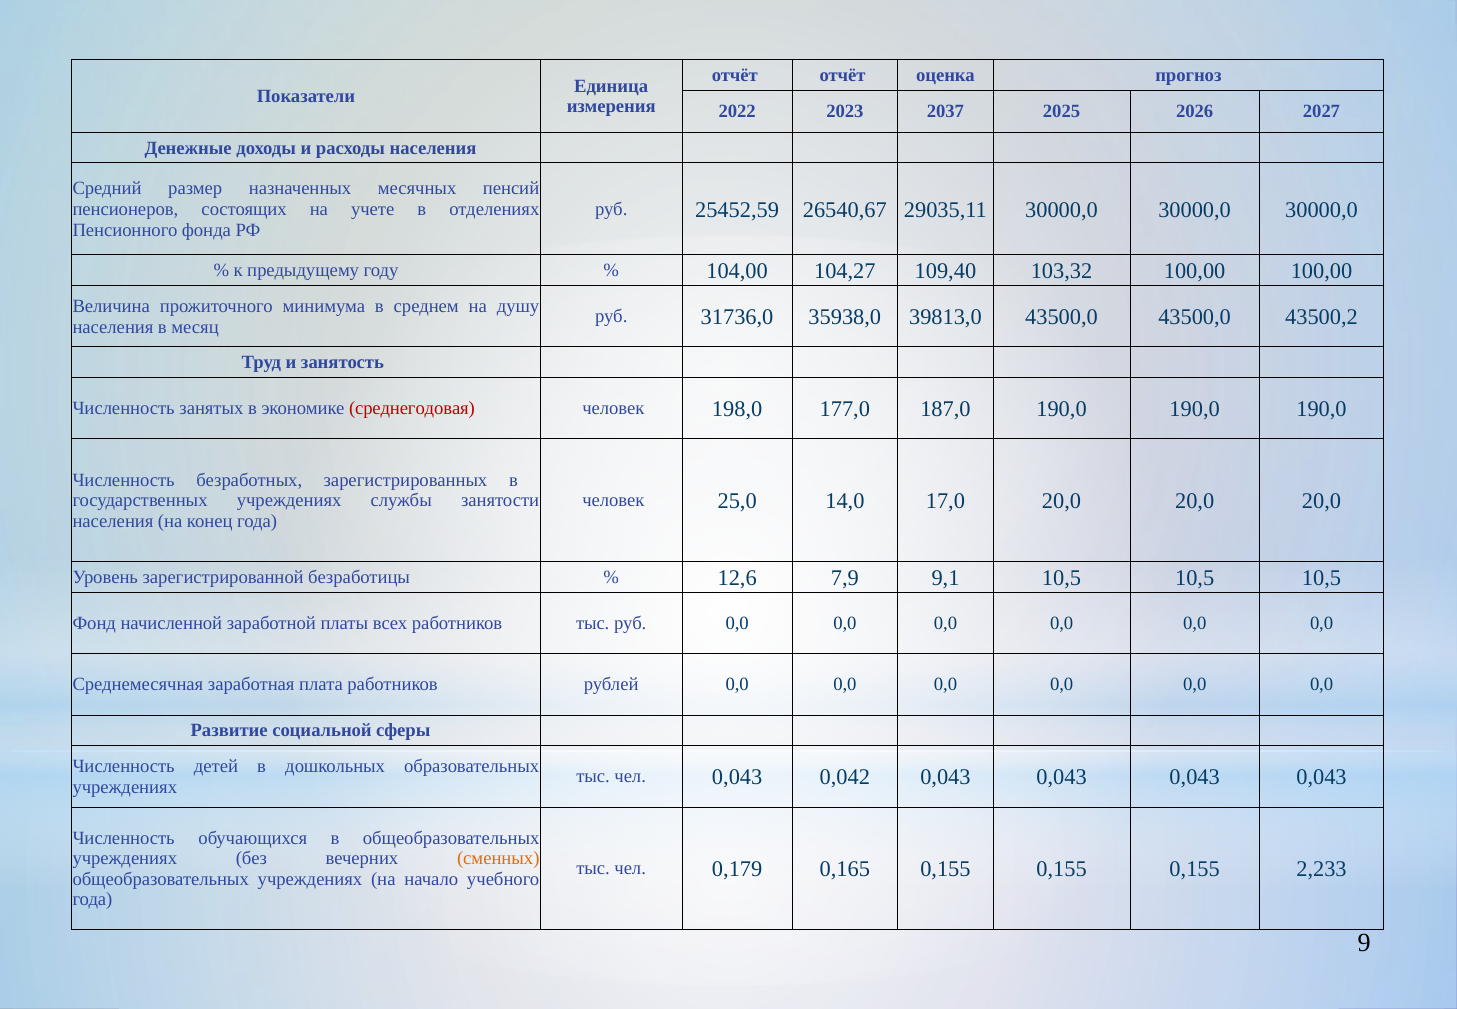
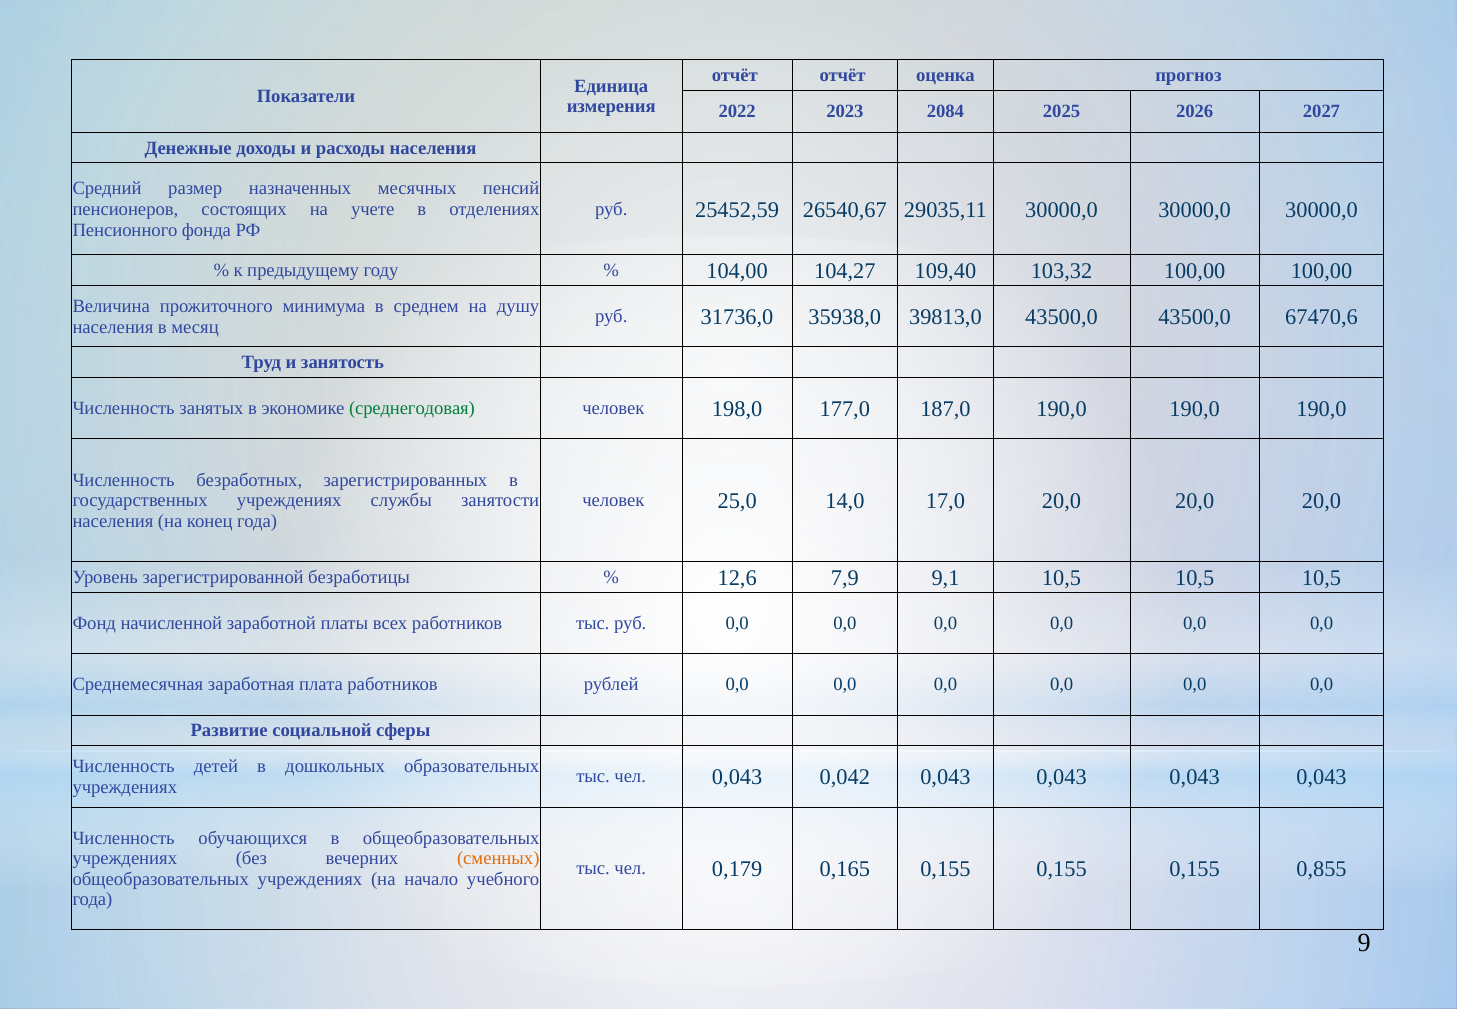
2037: 2037 -> 2084
43500,2: 43500,2 -> 67470,6
среднегодовая colour: red -> green
2,233: 2,233 -> 0,855
